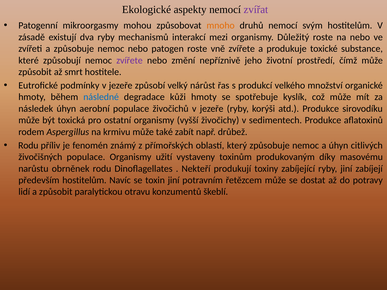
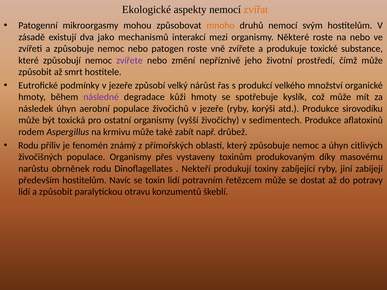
zvířat colour: purple -> orange
dva ryby: ryby -> jako
Důležitý: Důležitý -> Některé
následné colour: blue -> purple
užití: užití -> přes
toxin jiní: jiní -> lidí
